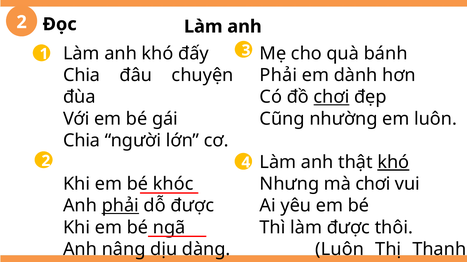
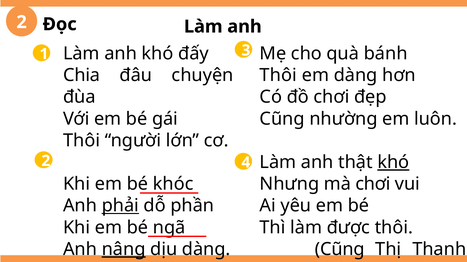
Phải at (278, 75): Phải -> Thôi
em dành: dành -> dàng
chơi at (331, 97) underline: present -> none
Chia at (82, 141): Chia -> Thôi
dỗ được: được -> phần
nâng underline: none -> present
Luôn at (340, 250): Luôn -> Cũng
